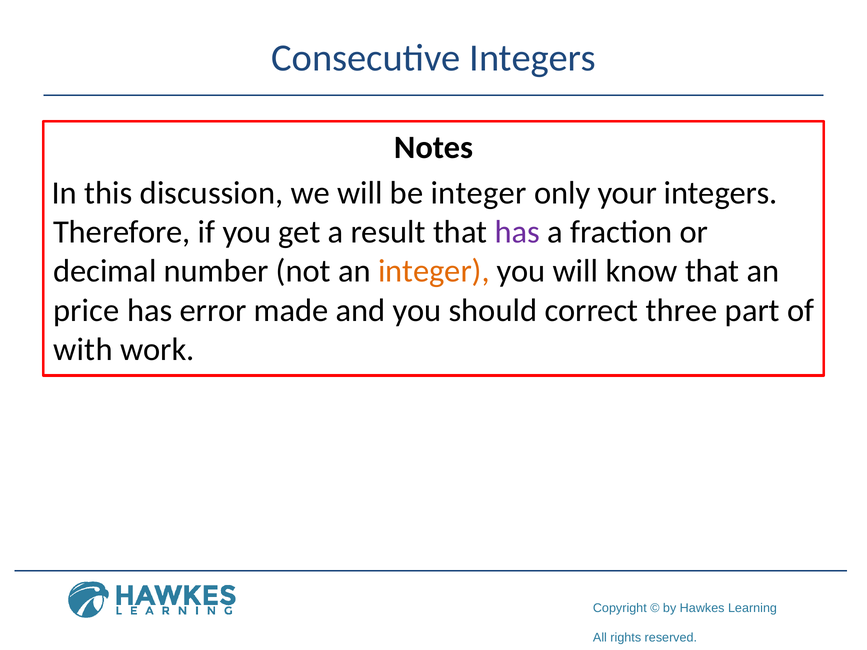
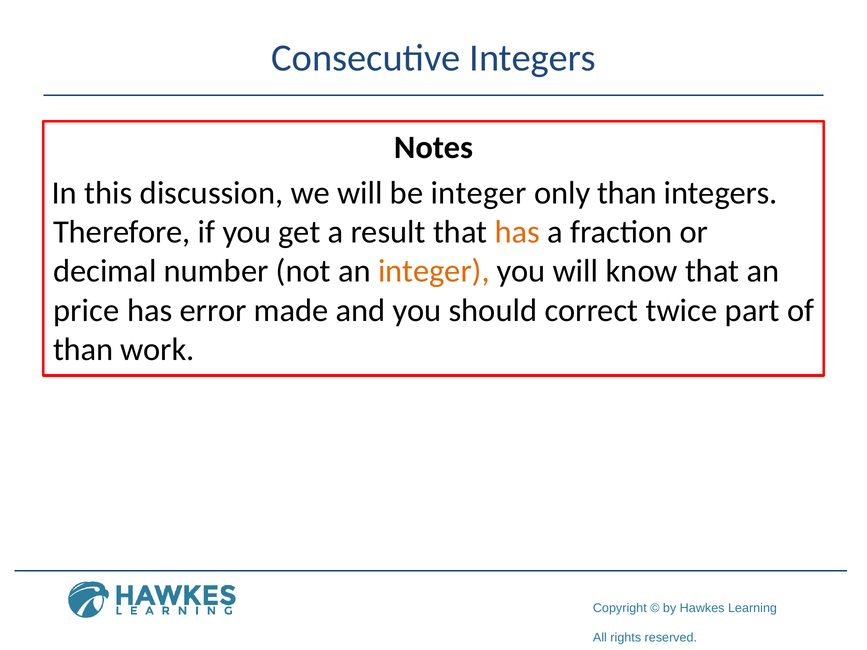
only your: your -> than
has at (517, 232) colour: purple -> orange
three: three -> twice
with at (83, 349): with -> than
